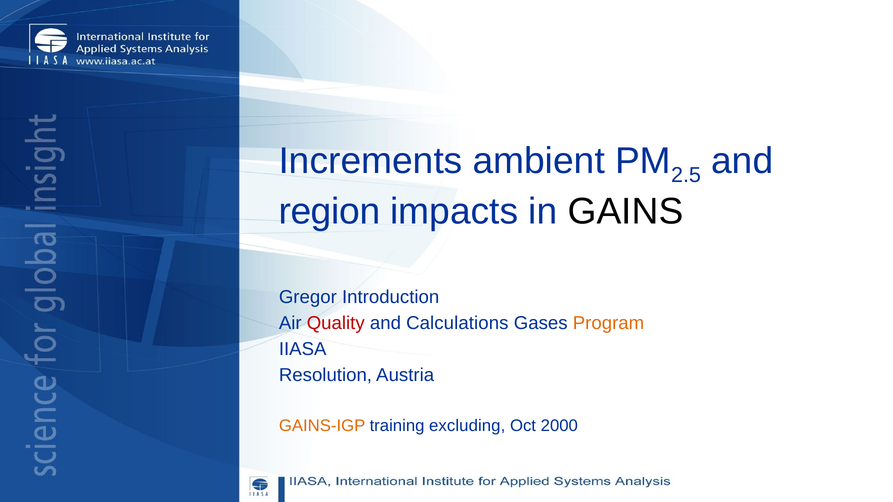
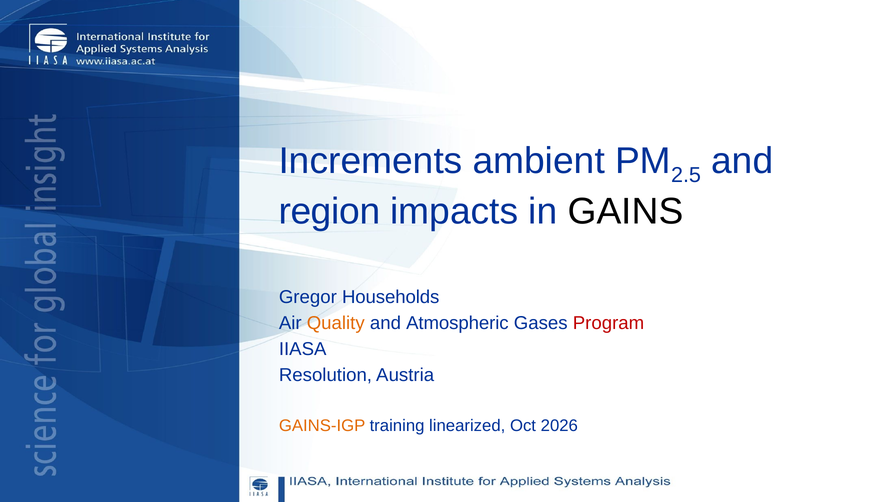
Introduction: Introduction -> Households
Quality colour: red -> orange
Calculations: Calculations -> Atmospheric
Program colour: orange -> red
excluding: excluding -> linearized
2000: 2000 -> 2026
